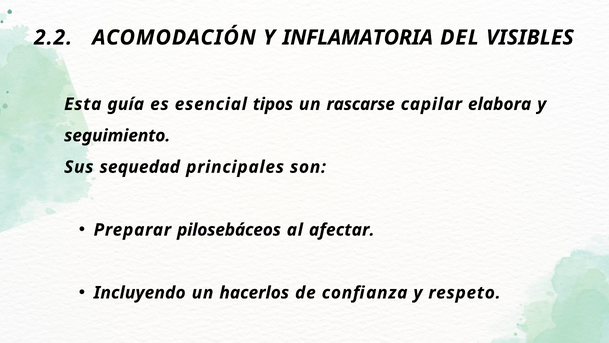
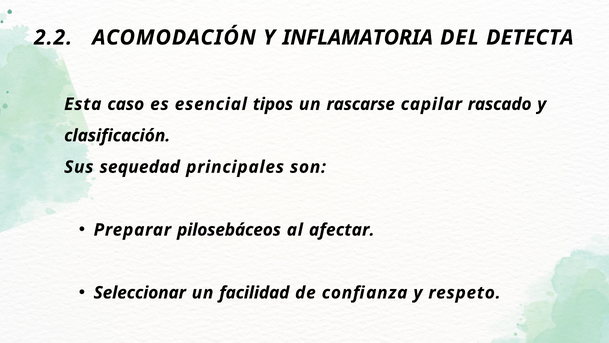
VISIBLES: VISIBLES -> DETECTA
guía: guía -> caso
elabora: elabora -> rascado
seguimiento: seguimiento -> clasificación
Incluyendo: Incluyendo -> Seleccionar
hacerlos: hacerlos -> facilidad
